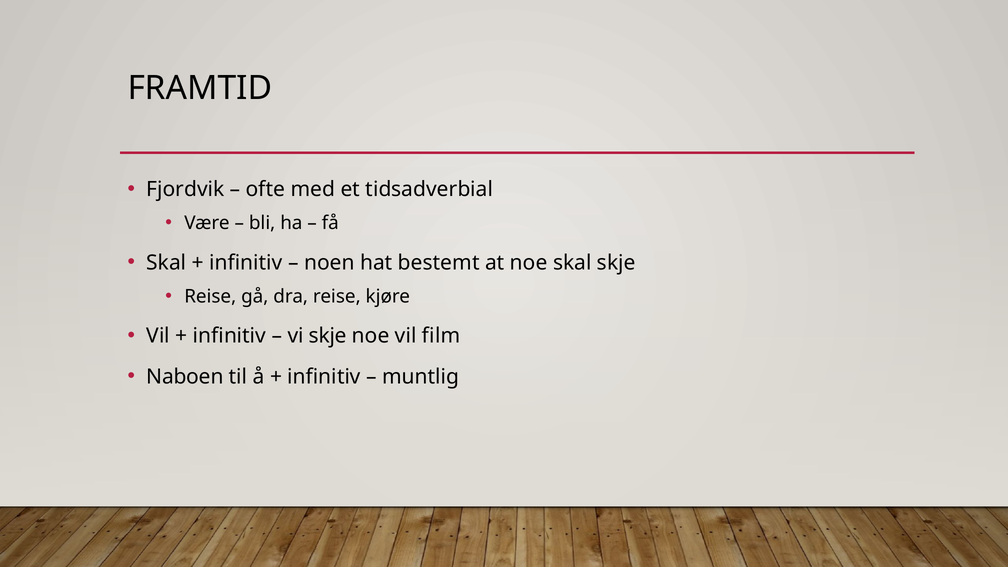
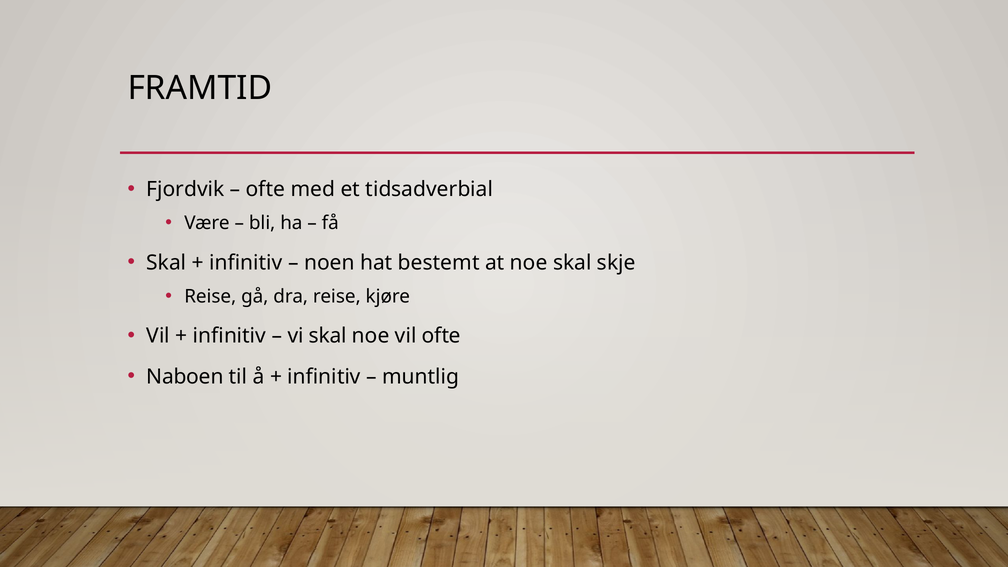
vi skje: skje -> skal
vil film: film -> ofte
